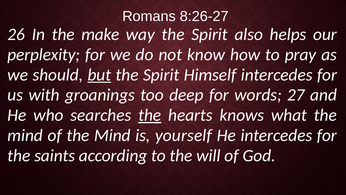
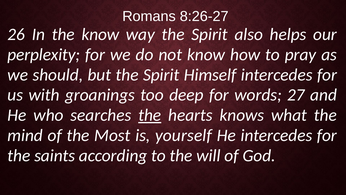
the make: make -> know
but underline: present -> none
of the Mind: Mind -> Most
